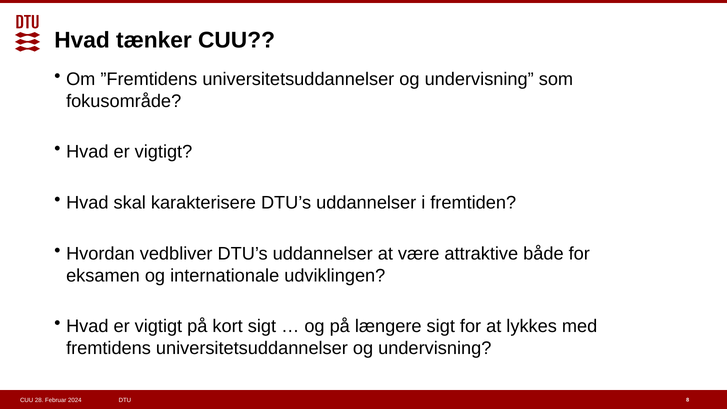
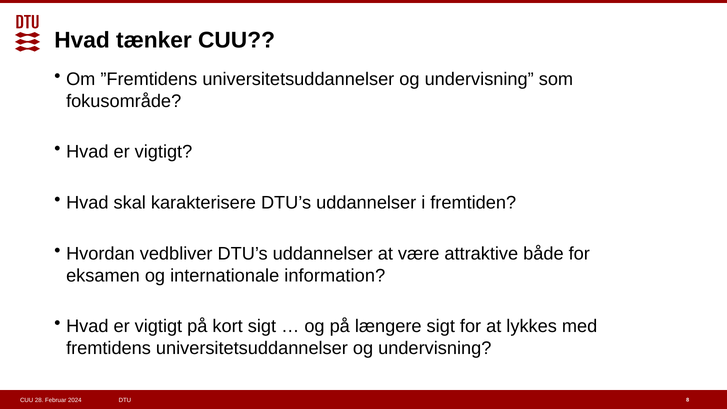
udviklingen: udviklingen -> information
